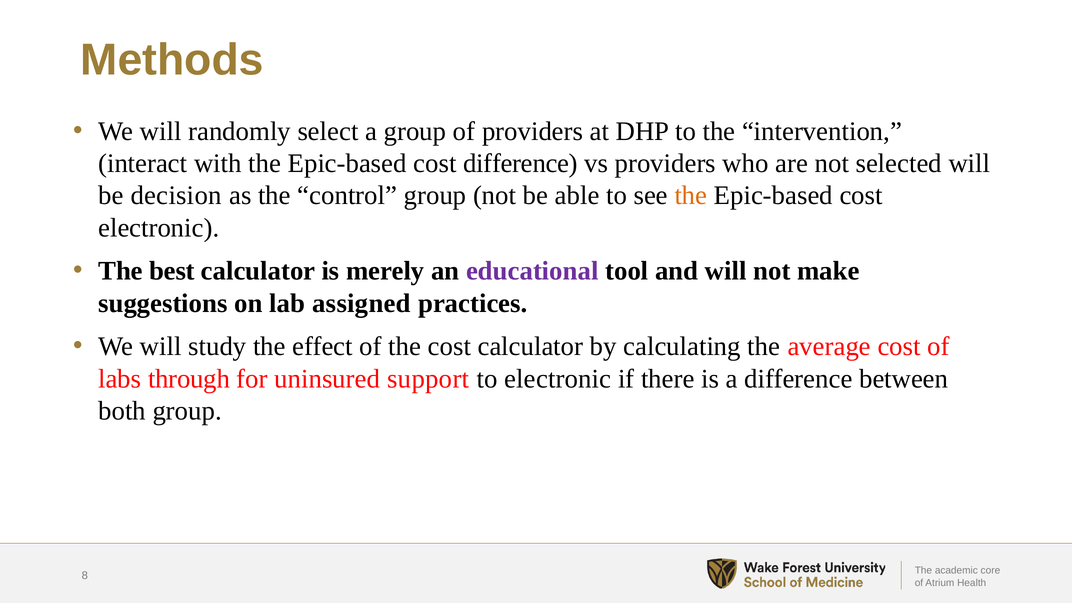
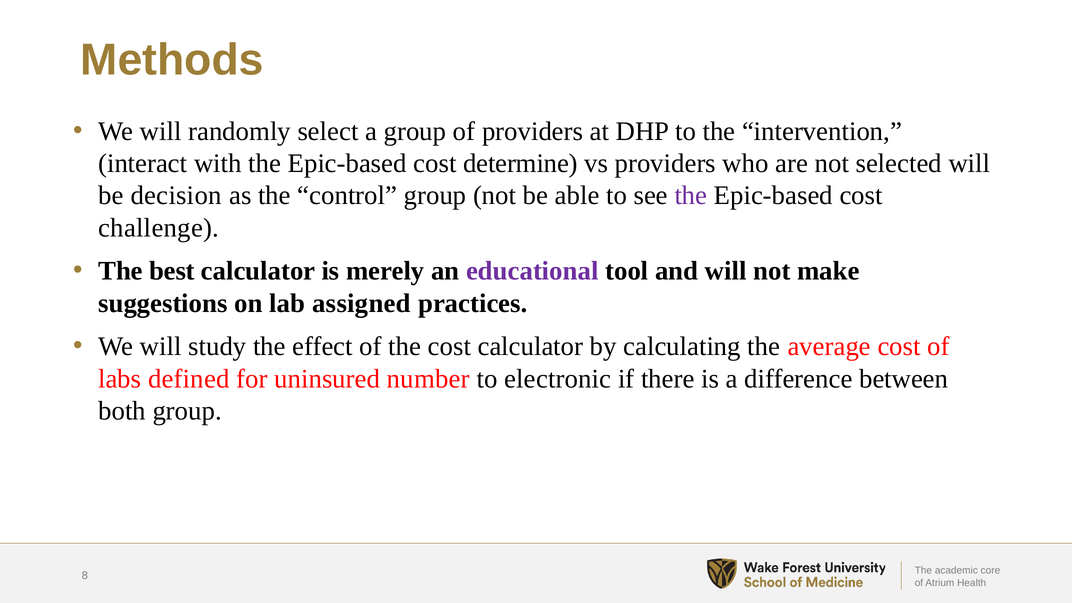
cost difference: difference -> determine
the at (691, 196) colour: orange -> purple
electronic at (159, 228): electronic -> challenge
through: through -> defined
support: support -> number
